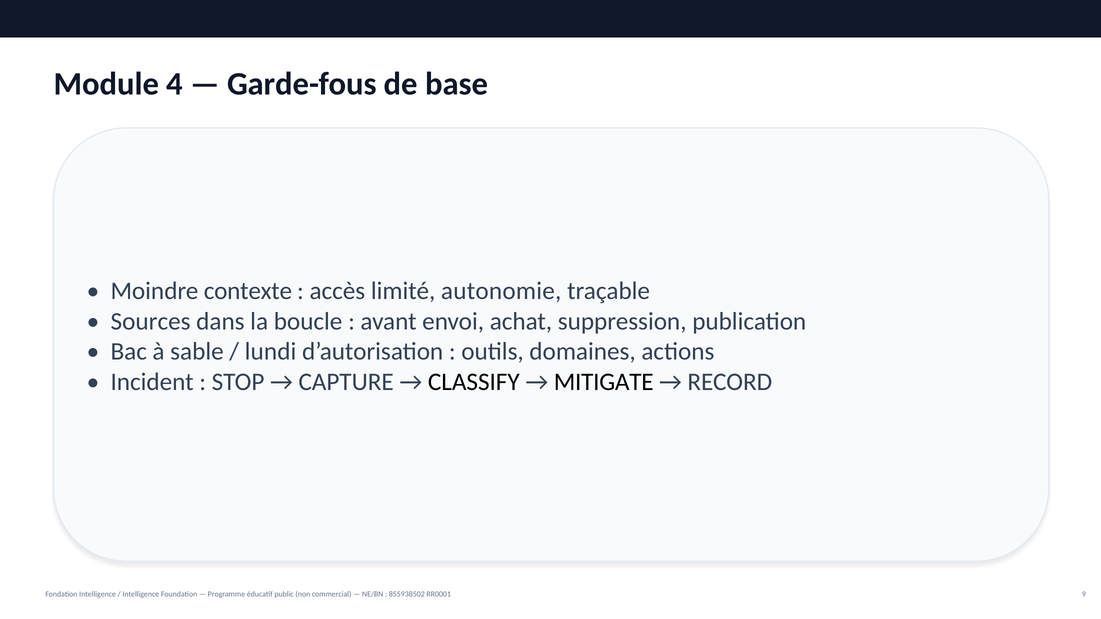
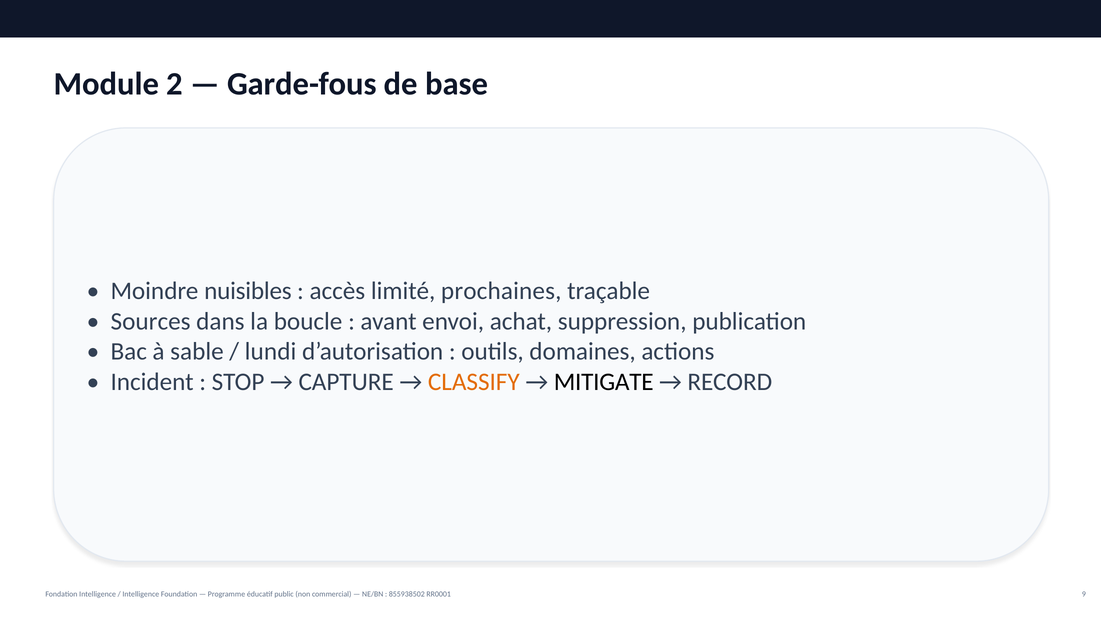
4: 4 -> 2
contexte: contexte -> nuisibles
autonomie: autonomie -> prochaines
CLASSIFY colour: black -> orange
